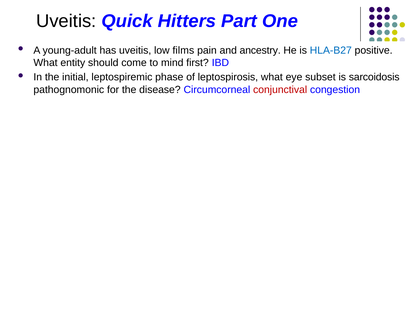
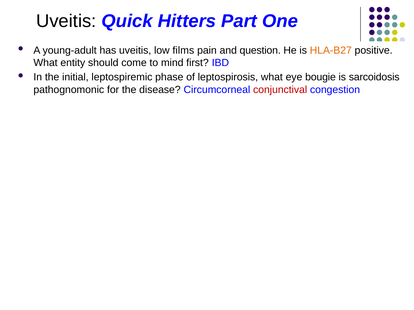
ancestry: ancestry -> question
HLA-B27 colour: blue -> orange
subset: subset -> bougie
